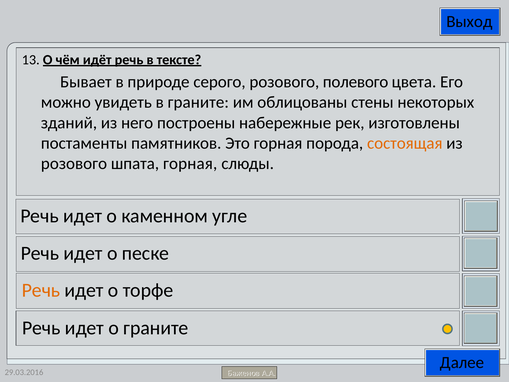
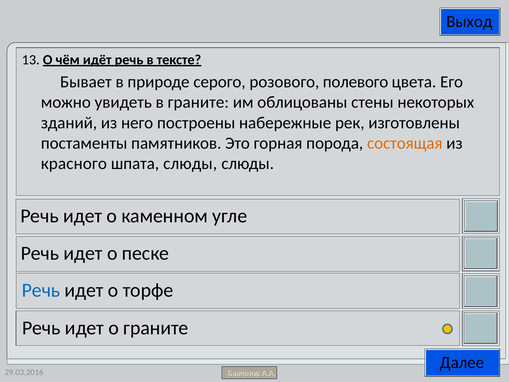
розового at (74, 163): розового -> красного
шпата горная: горная -> слюды
Речь at (41, 290) colour: orange -> blue
